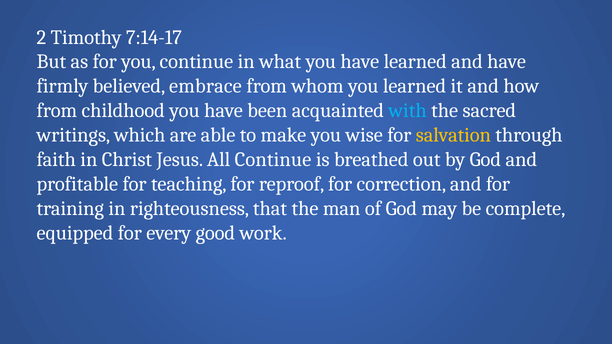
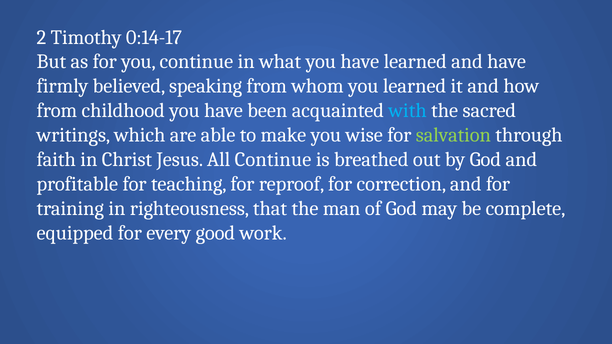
7:14-17: 7:14-17 -> 0:14-17
embrace: embrace -> speaking
salvation colour: yellow -> light green
